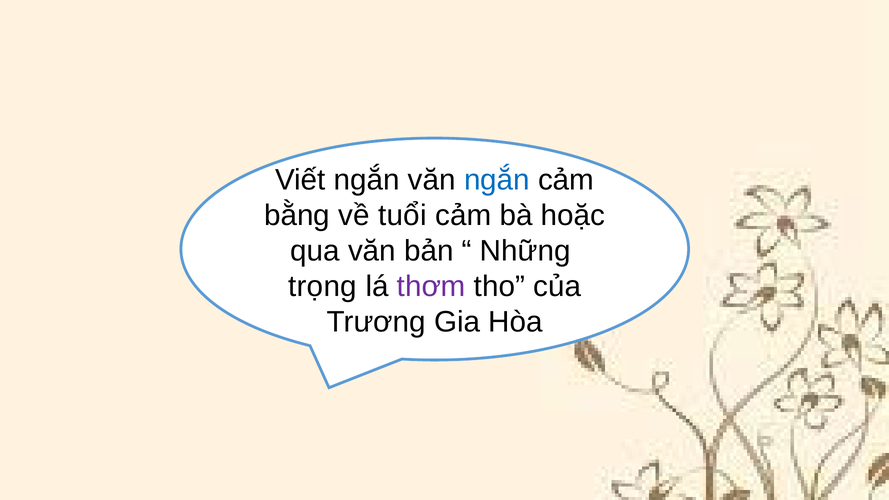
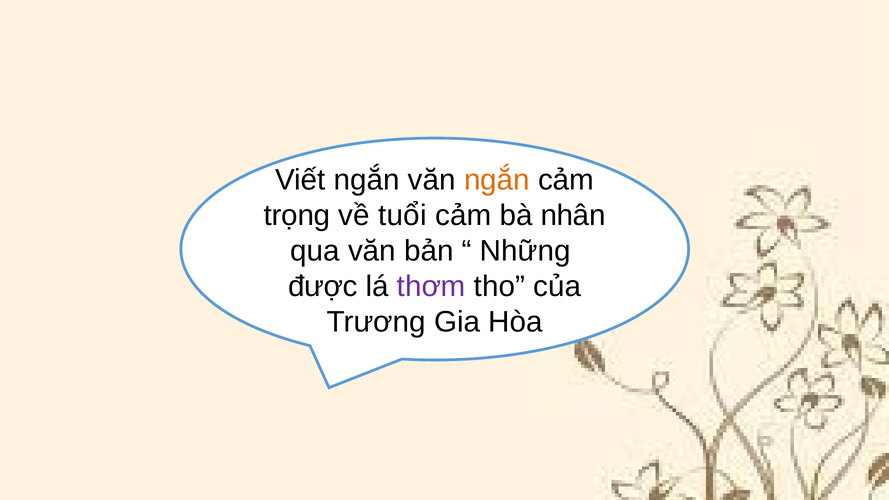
ngắn at (497, 180) colour: blue -> orange
bằng: bằng -> trọng
hoặc: hoặc -> nhân
trọng: trọng -> được
